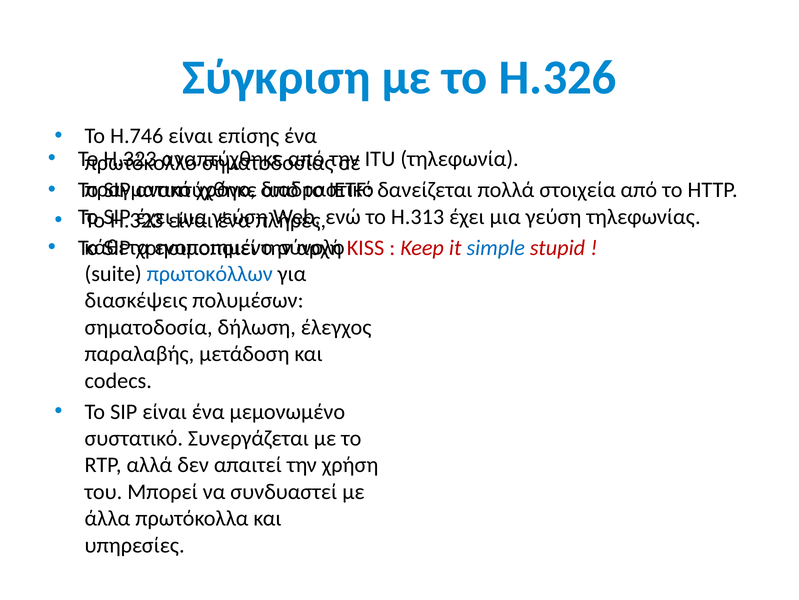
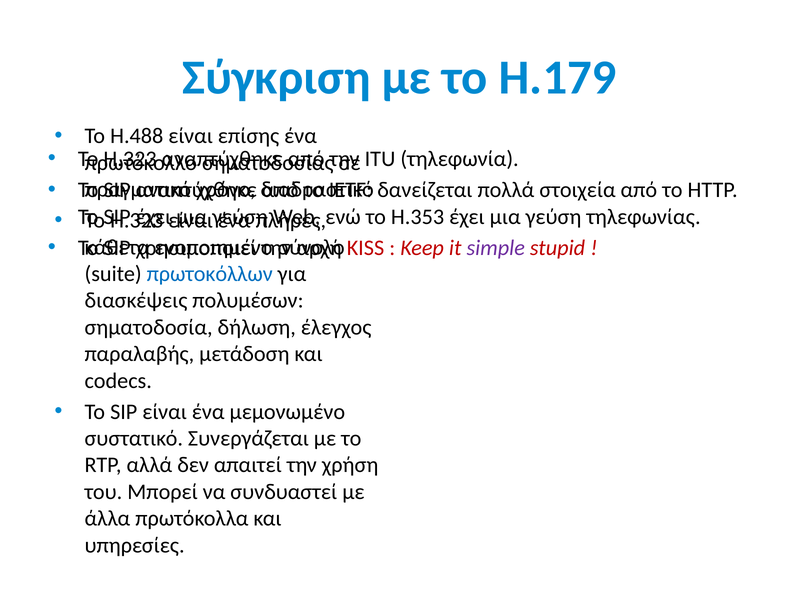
H.326: H.326 -> H.179
H.746: H.746 -> H.488
H.313: H.313 -> H.353
simple colour: blue -> purple
